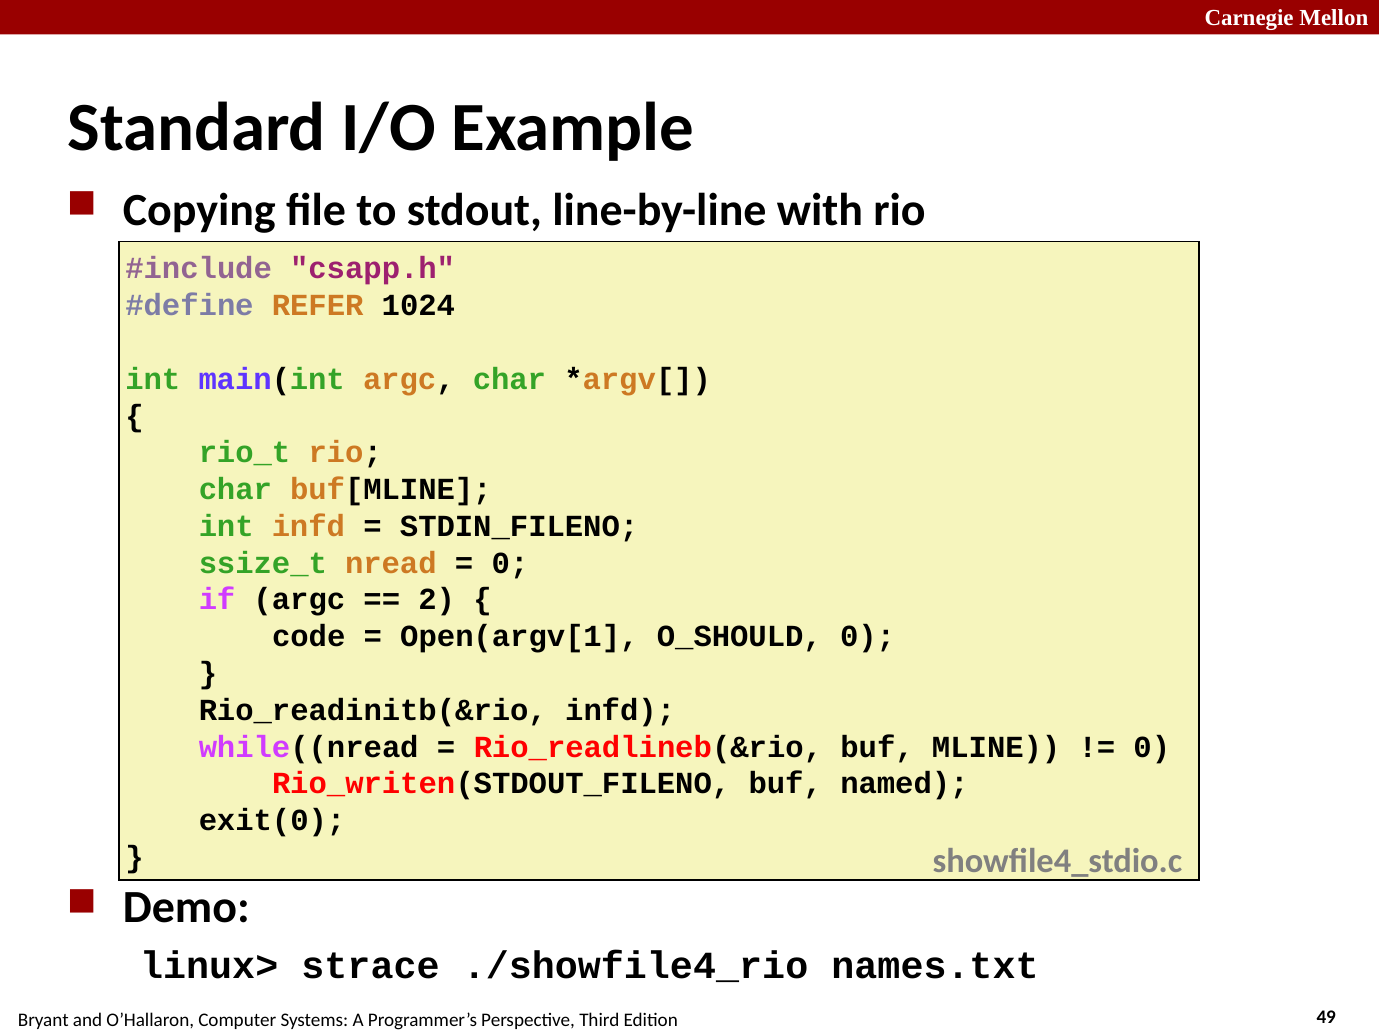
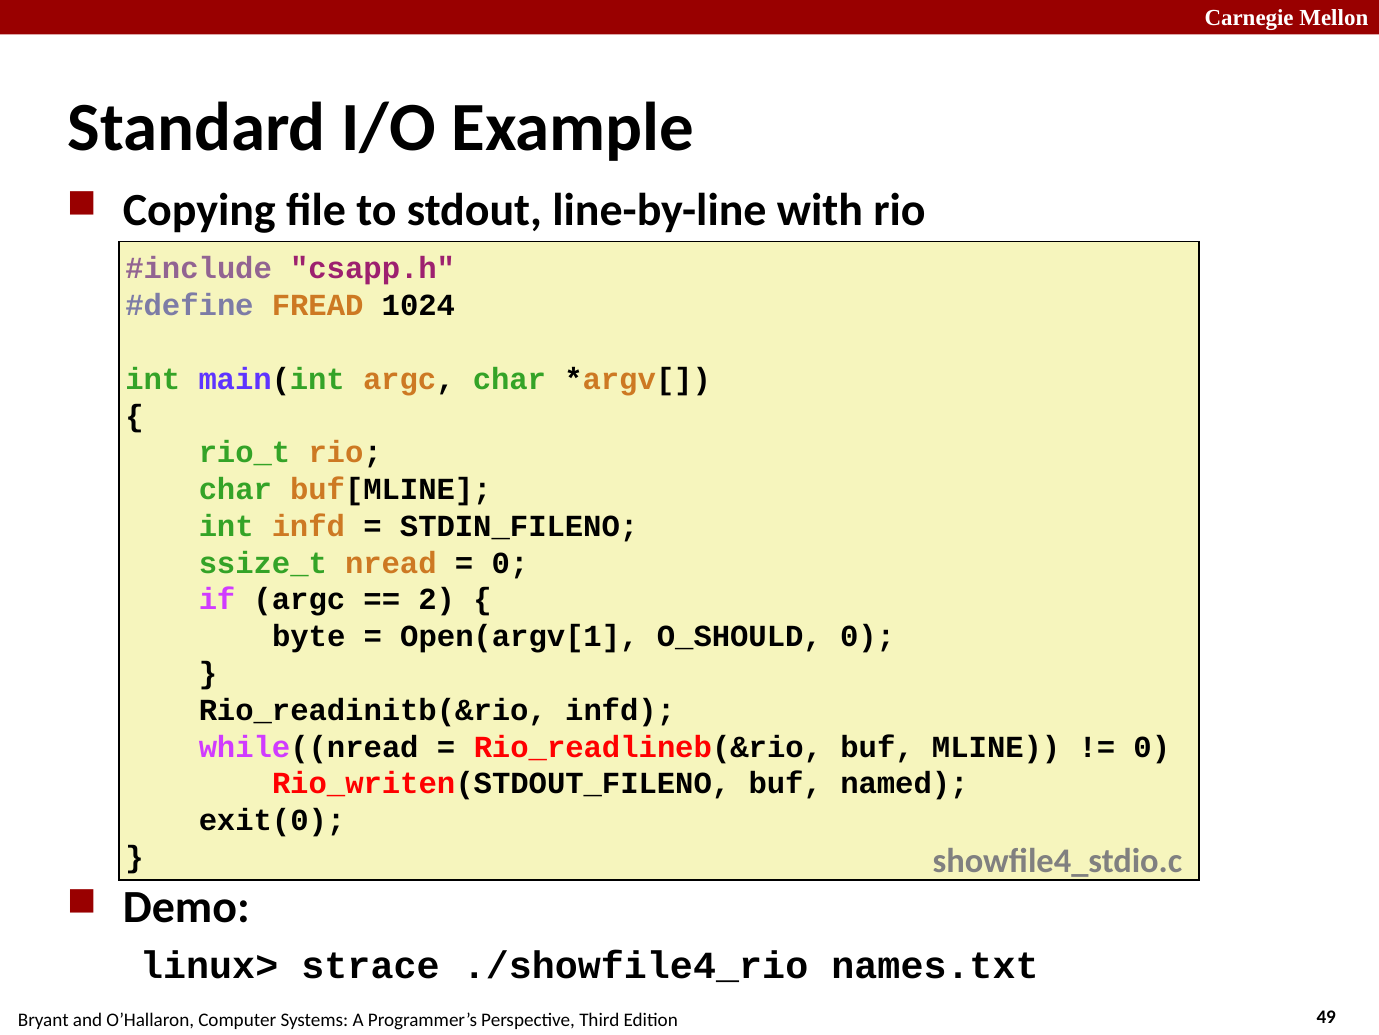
REFER: REFER -> FREAD
code: code -> byte
